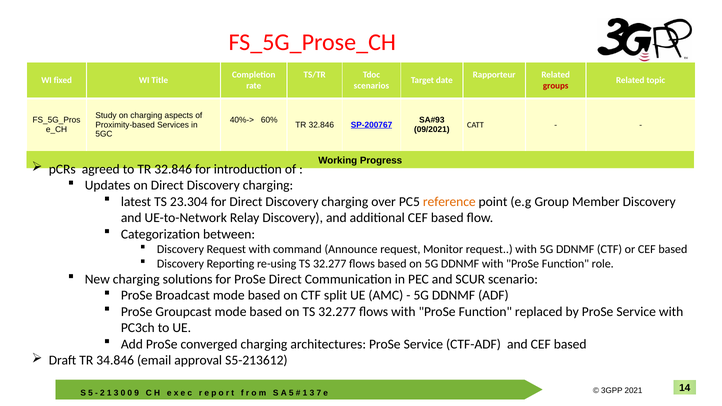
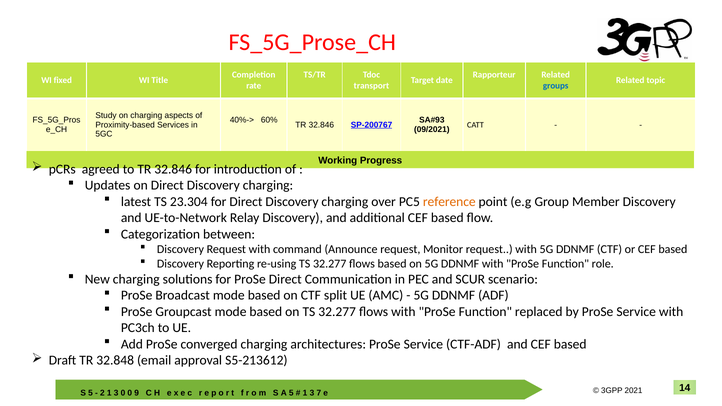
scenarios: scenarios -> transport
groups colour: red -> blue
34.846: 34.846 -> 32.848
